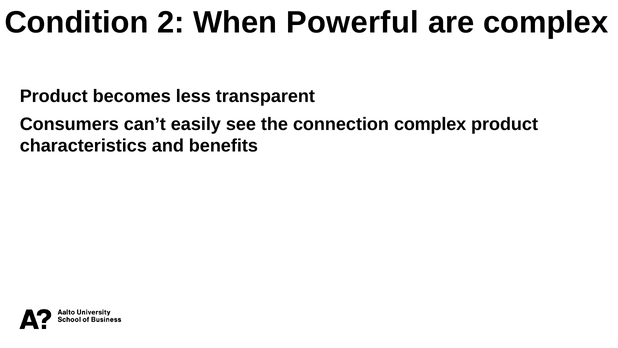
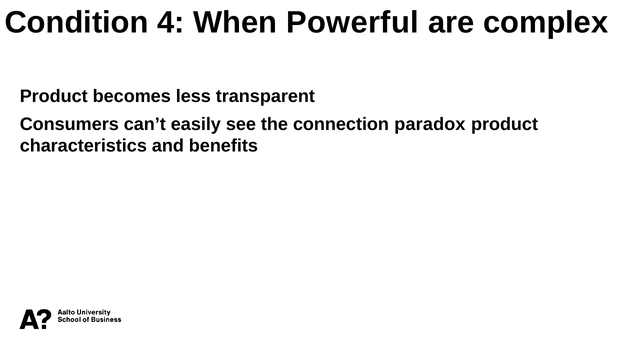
2: 2 -> 4
connection complex: complex -> paradox
